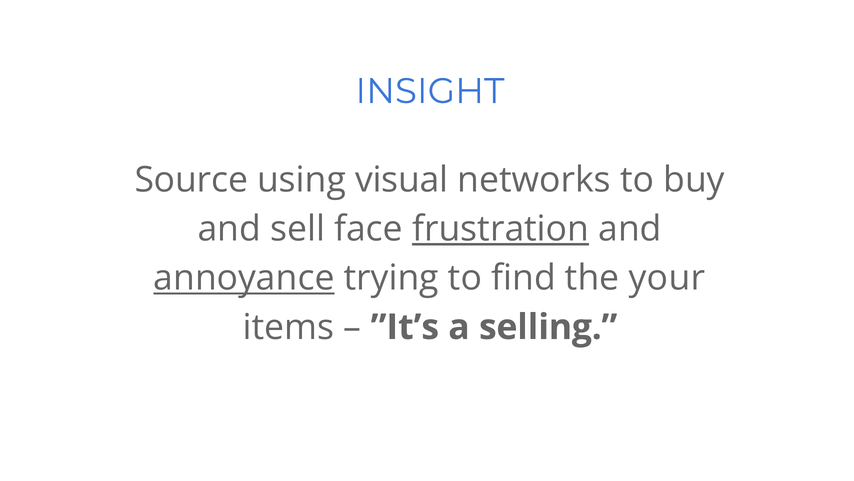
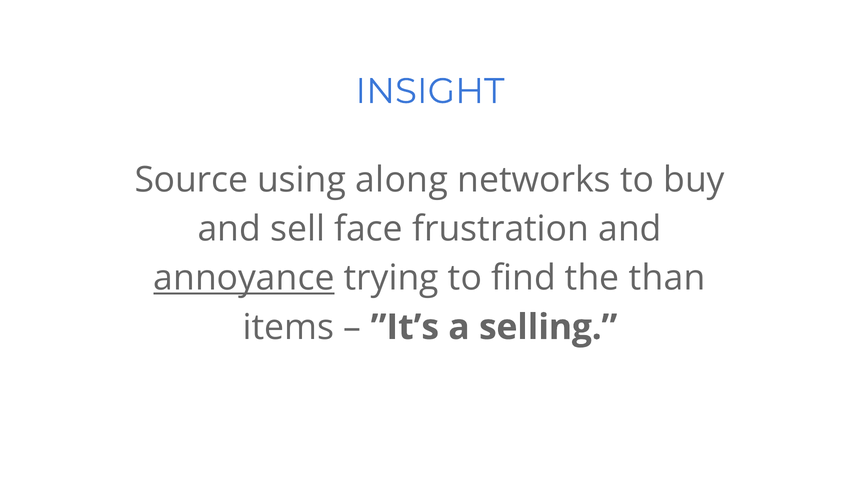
visual: visual -> along
frustration underline: present -> none
your: your -> than
